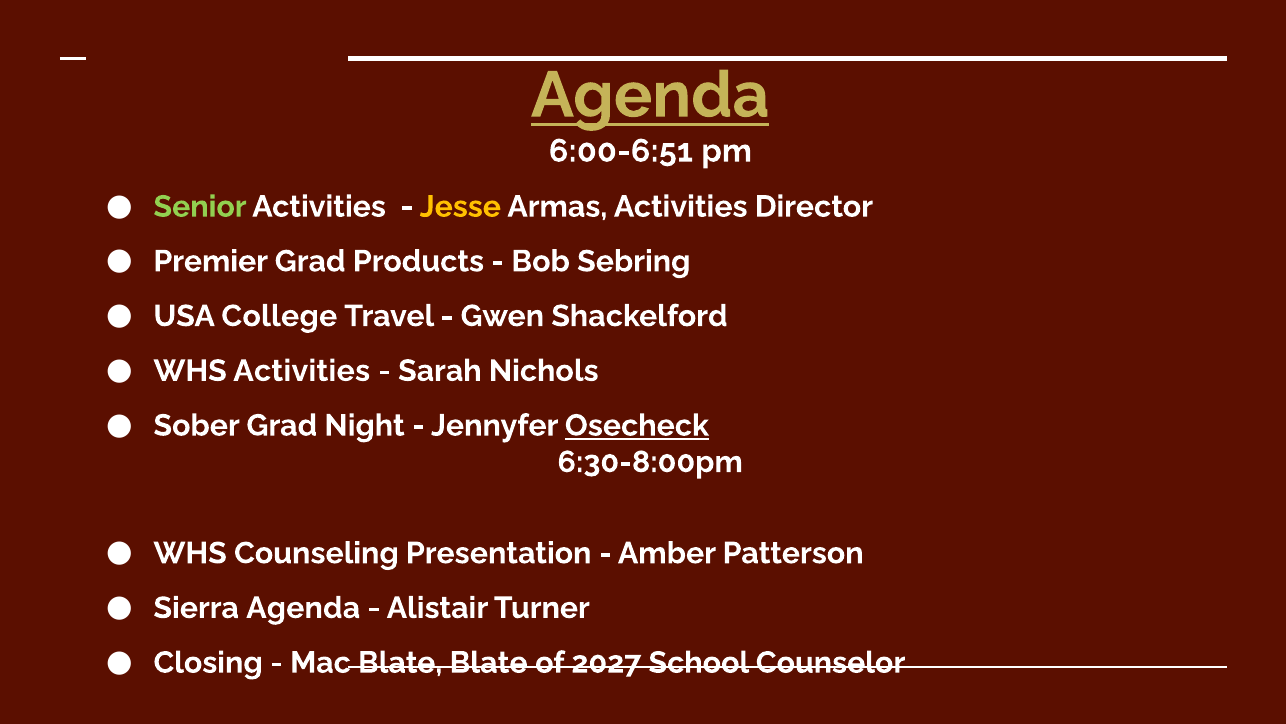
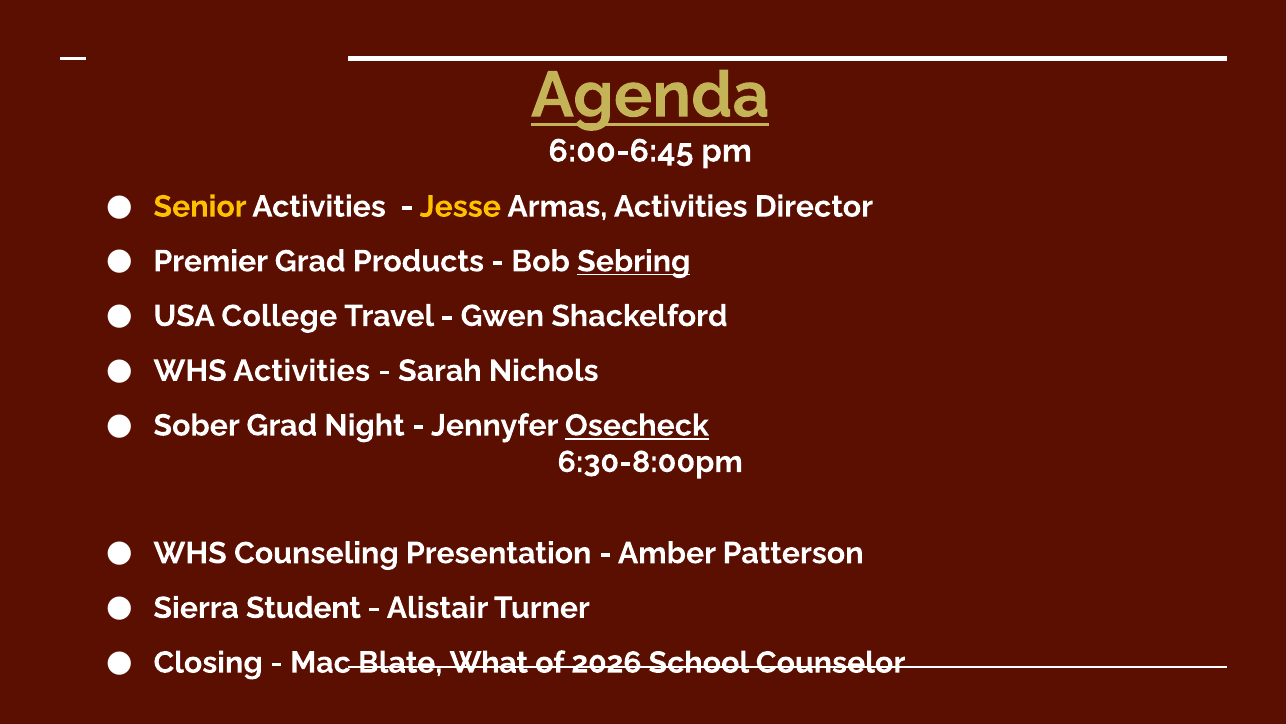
6:00-6:51: 6:00-6:51 -> 6:00-6:45
Senior colour: light green -> yellow
Sebring underline: none -> present
Sierra Agenda: Agenda -> Student
Blate Blate: Blate -> What
2027: 2027 -> 2026
